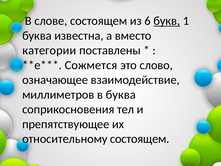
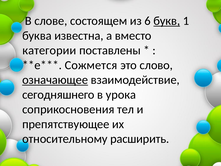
означающее underline: none -> present
миллиметров: миллиметров -> сегодняшнего
в буква: буква -> урока
относительному состоящем: состоящем -> расширить
